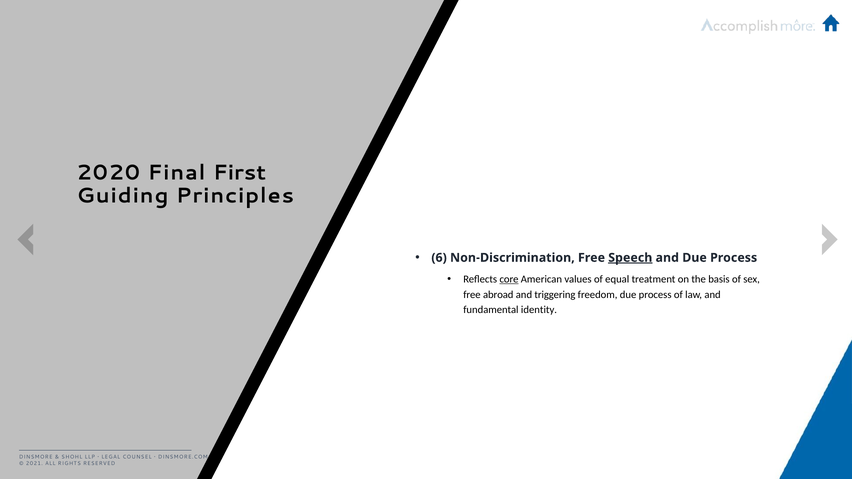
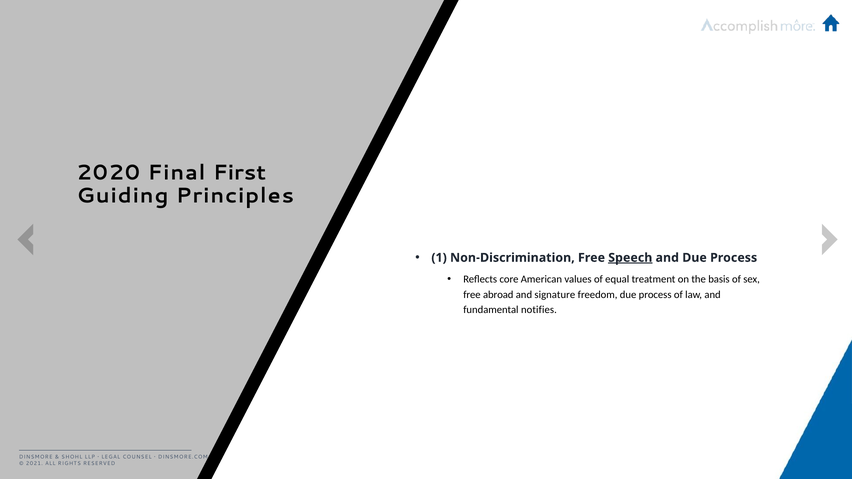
6: 6 -> 1
core underline: present -> none
triggering: triggering -> signature
identity: identity -> notifies
